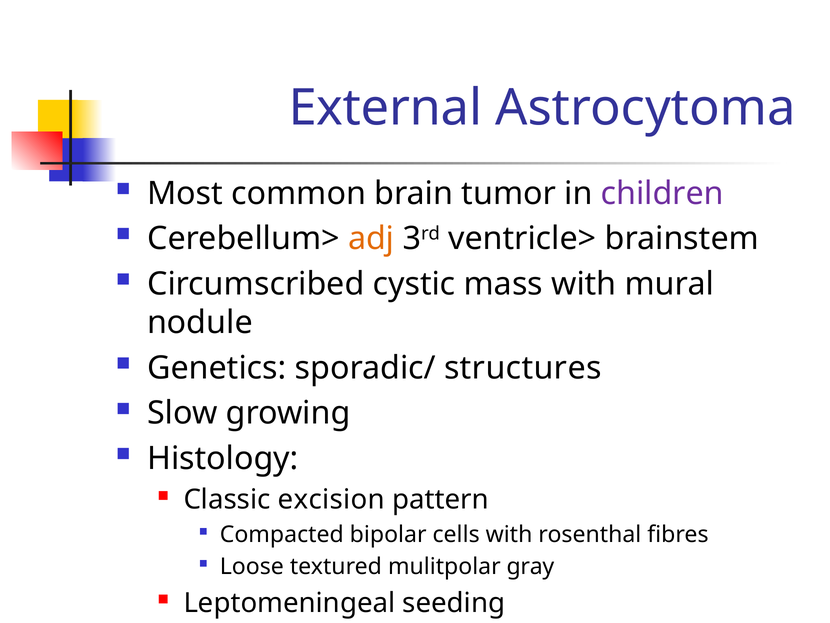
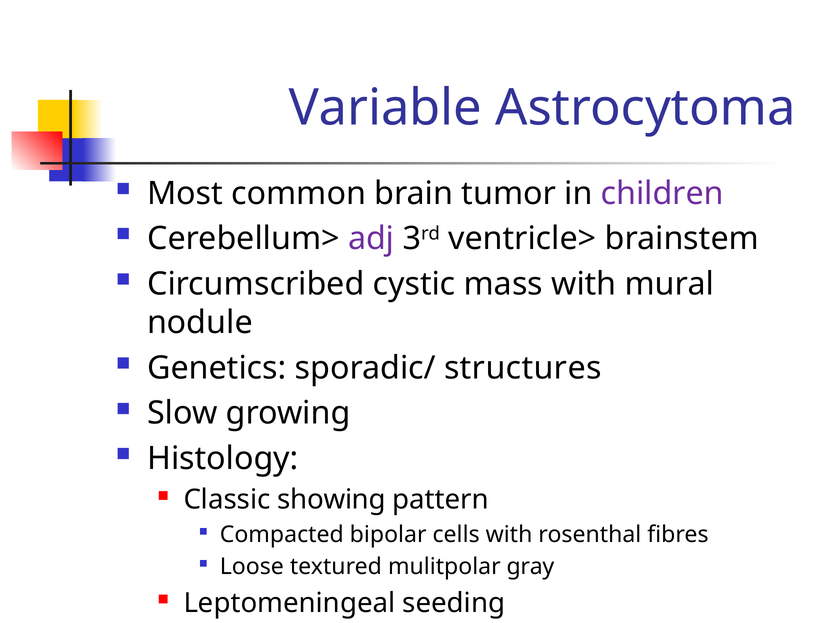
External: External -> Variable
adj colour: orange -> purple
excision: excision -> showing
